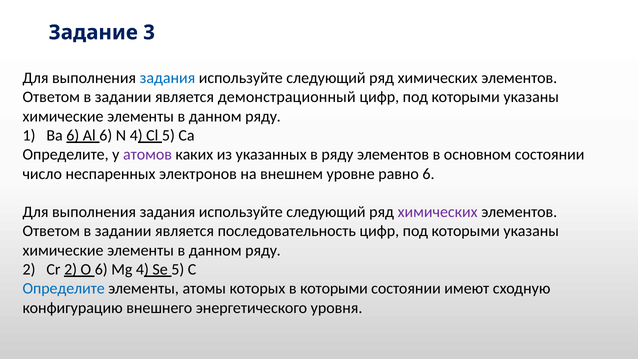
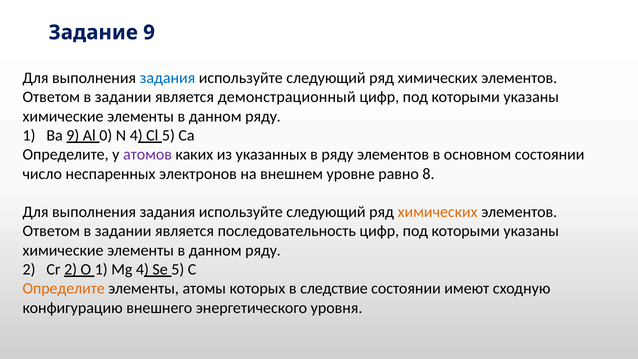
Задание 3: 3 -> 9
Ba 6: 6 -> 9
Al 6: 6 -> 0
равно 6: 6 -> 8
химических at (438, 212) colour: purple -> orange
O 6: 6 -> 1
Определите at (64, 289) colour: blue -> orange
в которыми: которыми -> следствие
